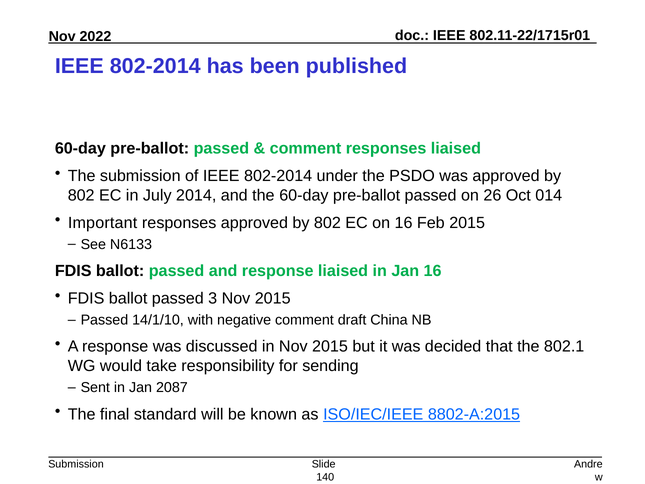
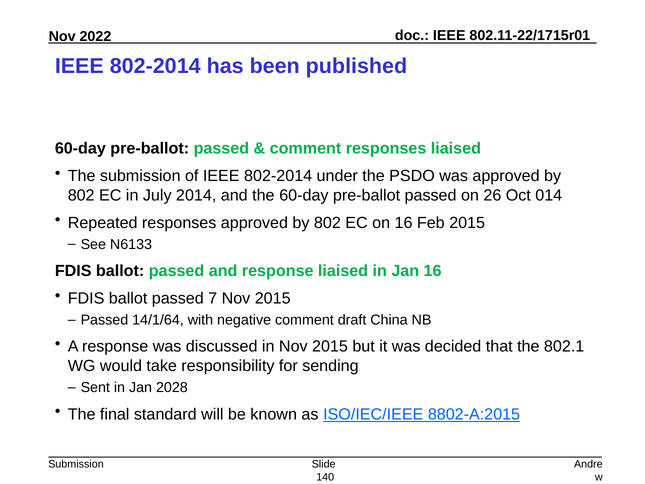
Important: Important -> Repeated
3: 3 -> 7
14/1/10: 14/1/10 -> 14/1/64
2087: 2087 -> 2028
